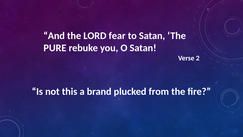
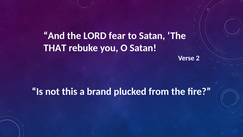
PURE: PURE -> THAT
